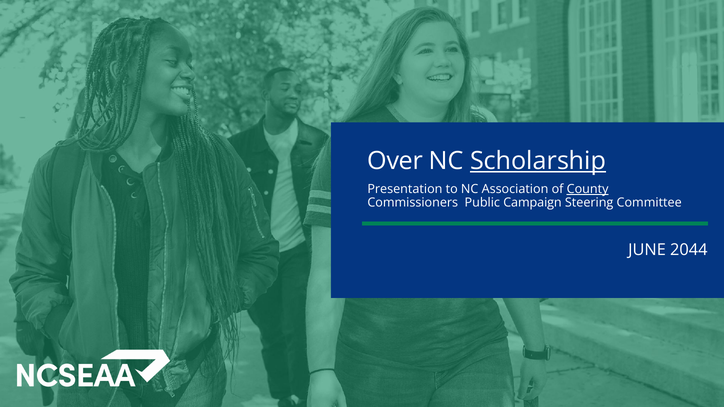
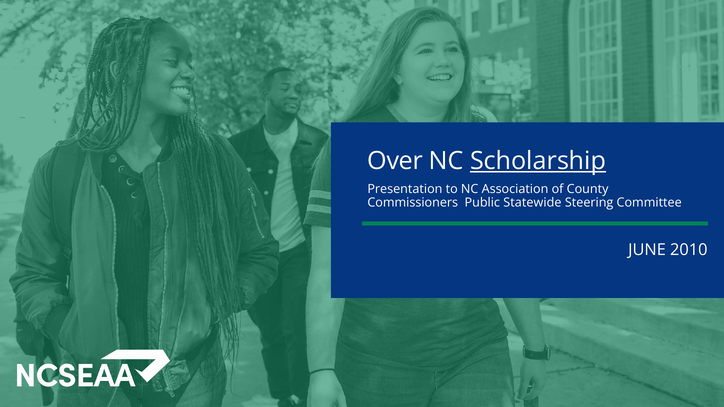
County underline: present -> none
Campaign: Campaign -> Statewide
2044: 2044 -> 2010
